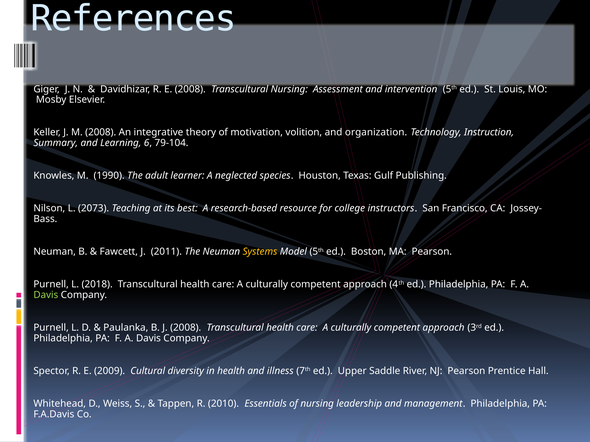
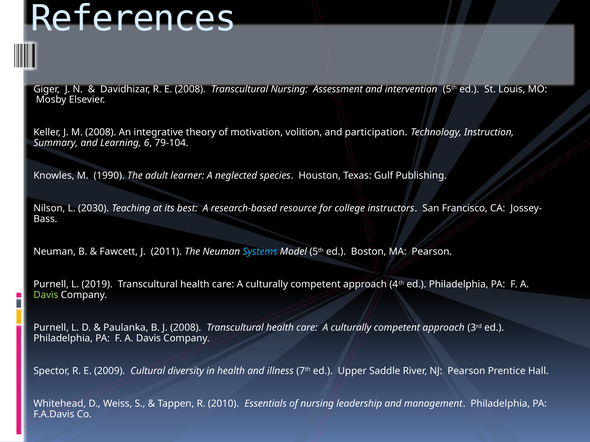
organization: organization -> participation
2073: 2073 -> 2030
Systems colour: yellow -> light blue
2018: 2018 -> 2019
